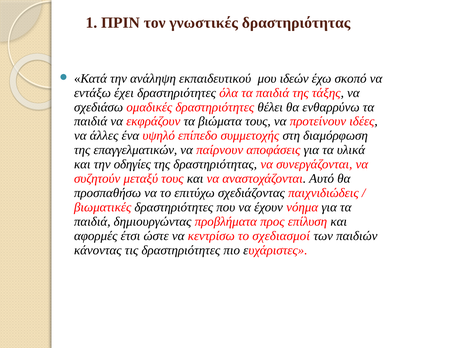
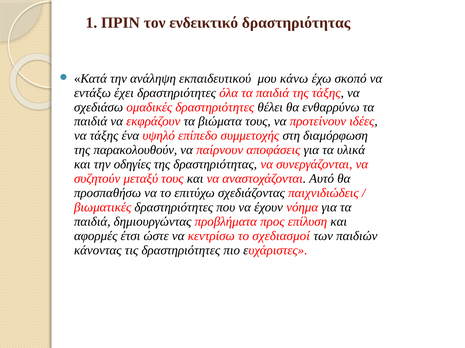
γνωστικές: γνωστικές -> ενδεικτικό
ιδεών: ιδεών -> κάνω
να άλλες: άλλες -> τάξης
επαγγελματικών: επαγγελματικών -> παρακολουθούν
